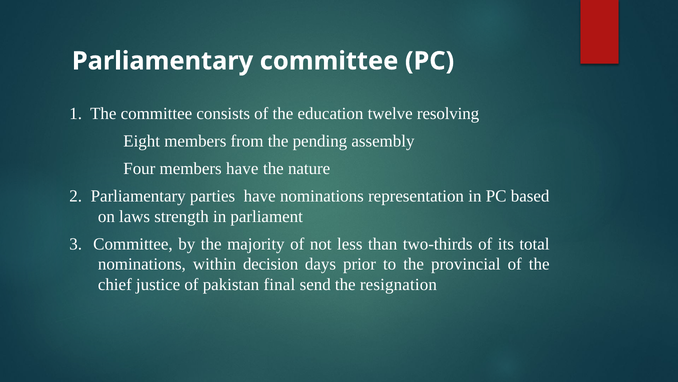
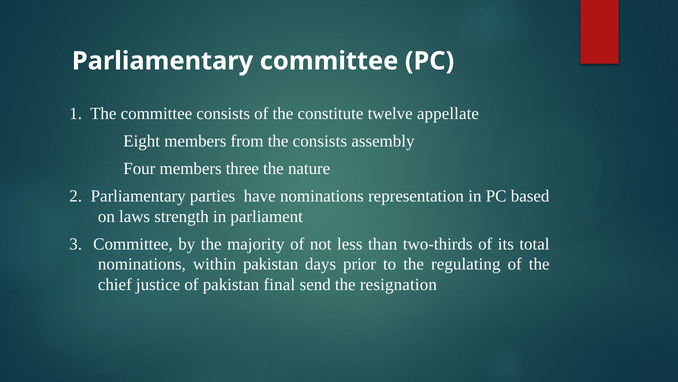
education: education -> constitute
resolving: resolving -> appellate
the pending: pending -> consists
members have: have -> three
within decision: decision -> pakistan
provincial: provincial -> regulating
